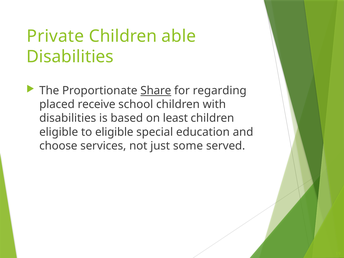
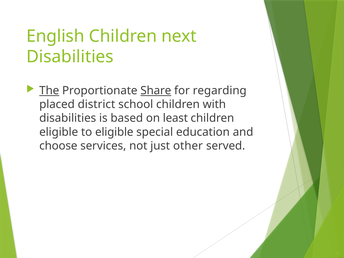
Private: Private -> English
able: able -> next
The underline: none -> present
receive: receive -> district
some: some -> other
